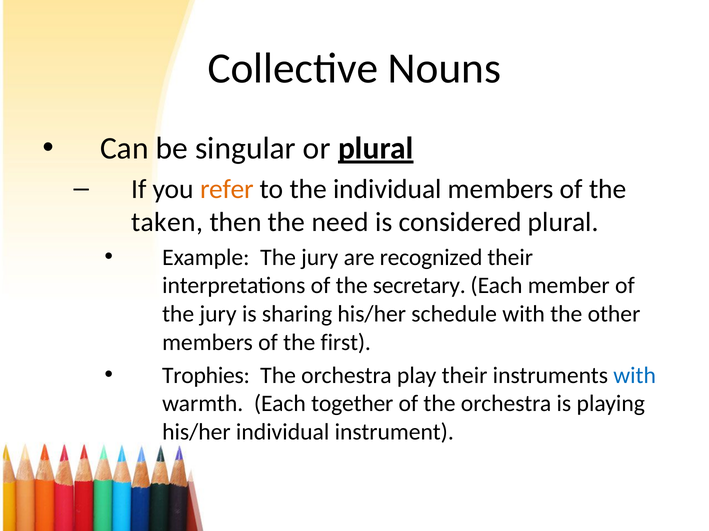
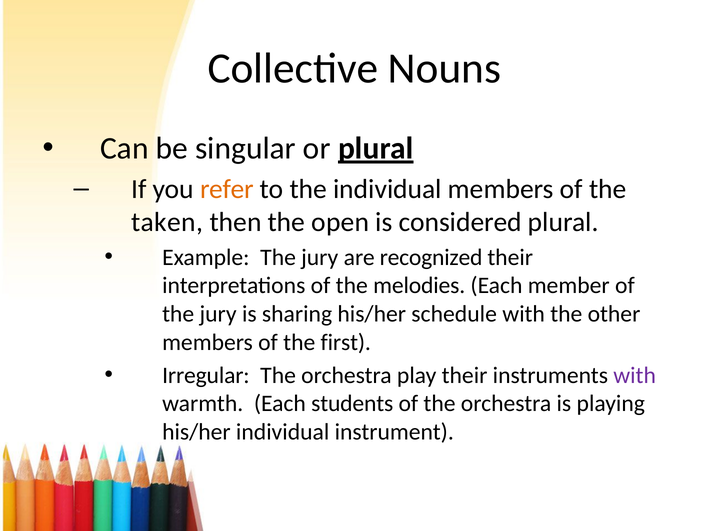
need: need -> open
secretary: secretary -> melodies
Trophies: Trophies -> Irregular
with at (635, 376) colour: blue -> purple
together: together -> students
